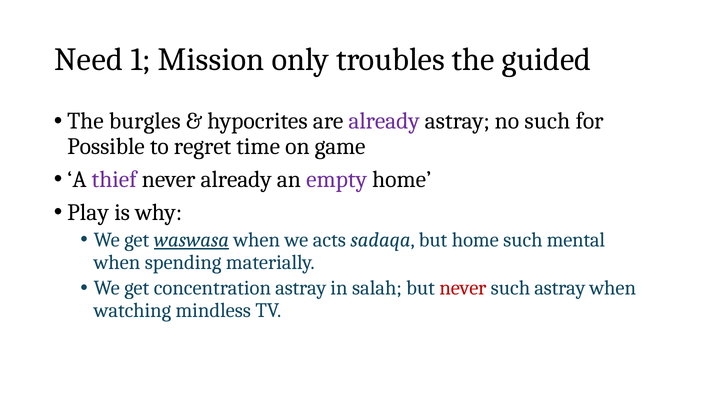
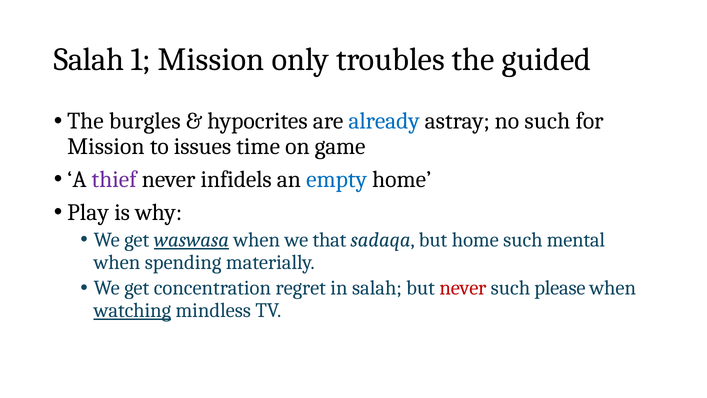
Need at (89, 59): Need -> Salah
already at (384, 121) colour: purple -> blue
Possible at (106, 147): Possible -> Mission
regret: regret -> issues
never already: already -> infidels
empty colour: purple -> blue
acts: acts -> that
concentration astray: astray -> regret
such astray: astray -> please
watching underline: none -> present
